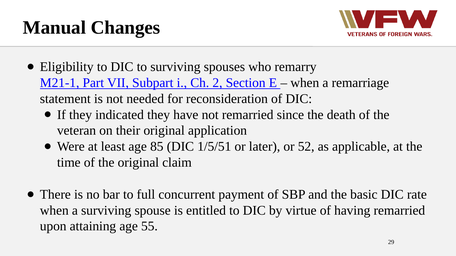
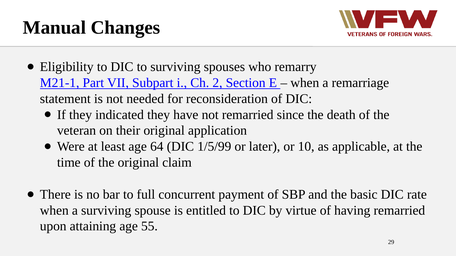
85: 85 -> 64
1/5/51: 1/5/51 -> 1/5/99
52: 52 -> 10
